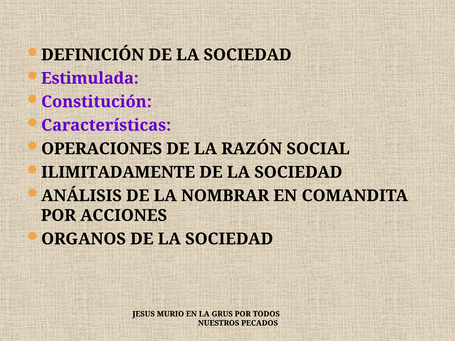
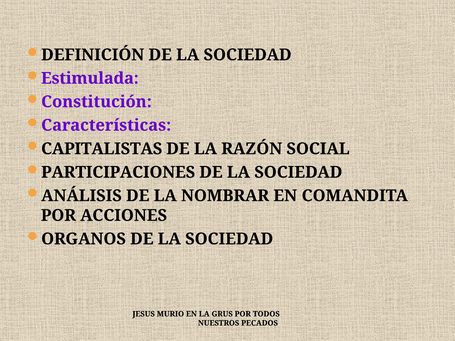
OPERACIONES: OPERACIONES -> CAPITALISTAS
ILIMITADAMENTE: ILIMITADAMENTE -> PARTICIPACIONES
